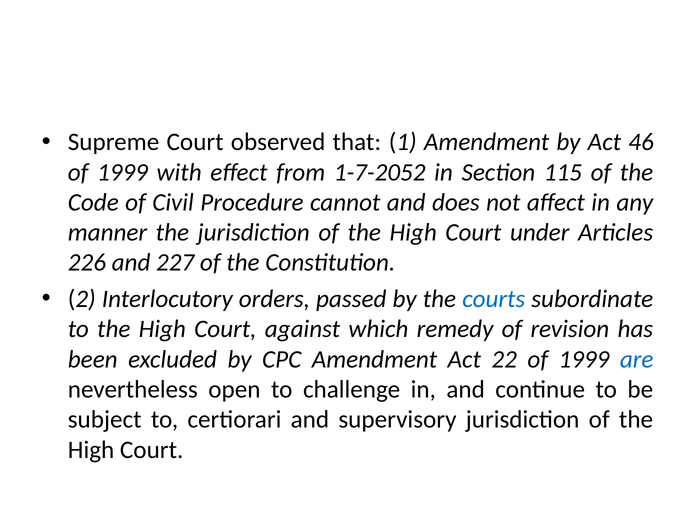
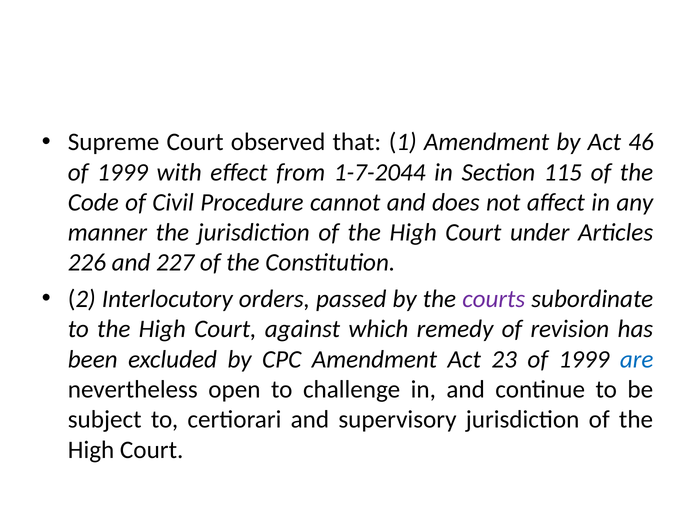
1-7-2052: 1-7-2052 -> 1-7-2044
courts colour: blue -> purple
22: 22 -> 23
